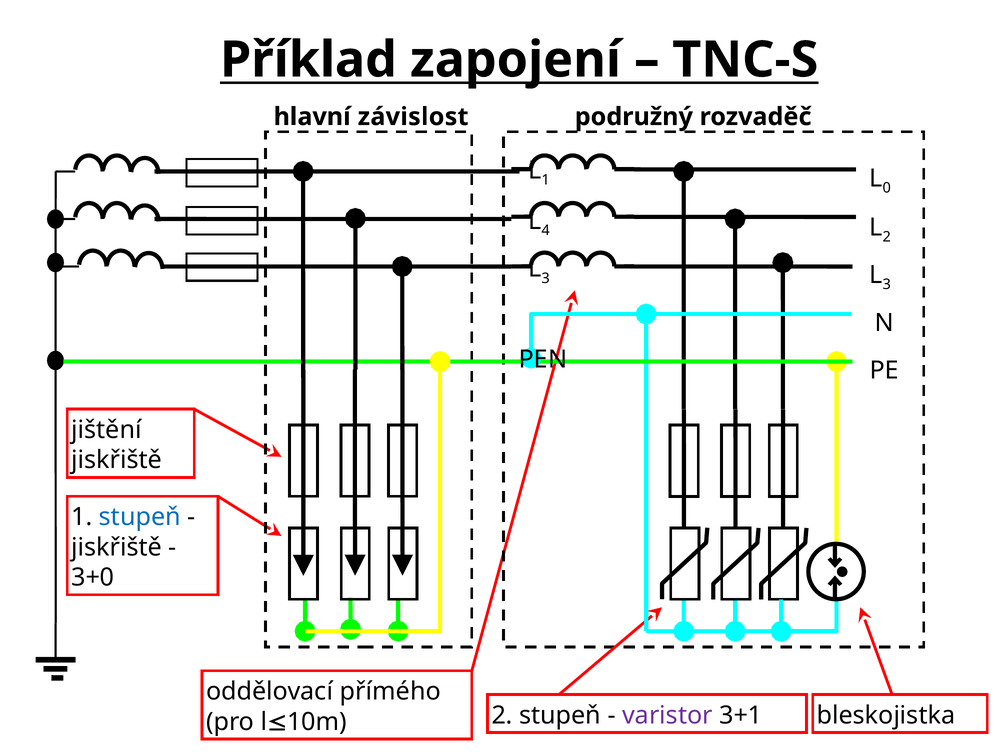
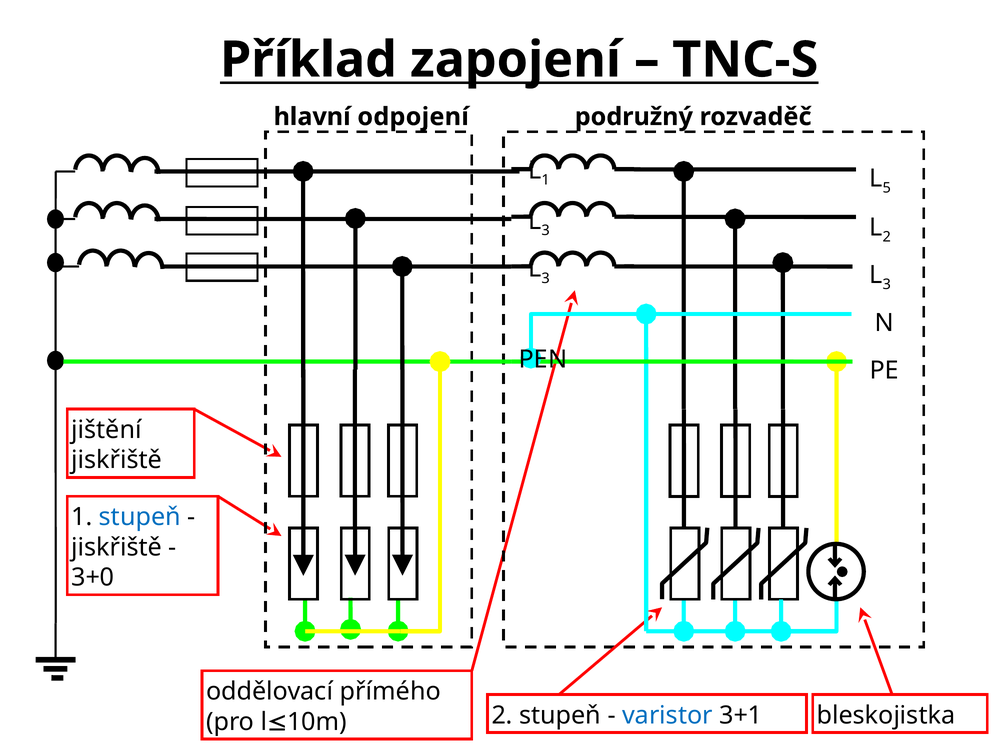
závislost: závislost -> odpojení
0: 0 -> 5
4 at (546, 231): 4 -> 3
varistor colour: purple -> blue
